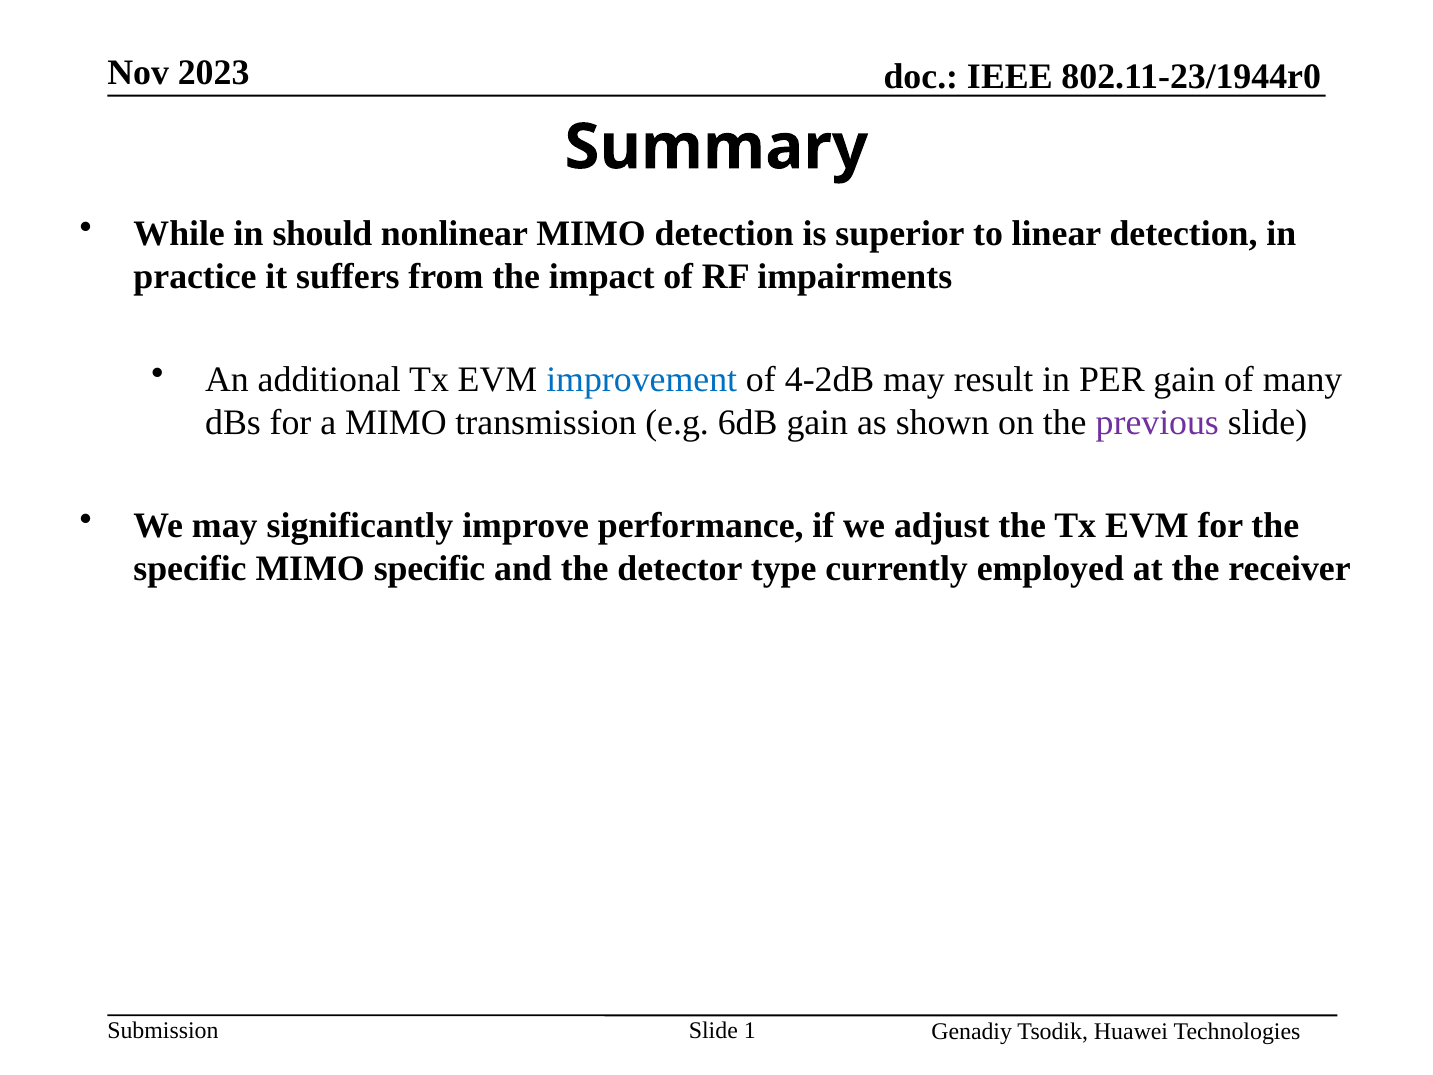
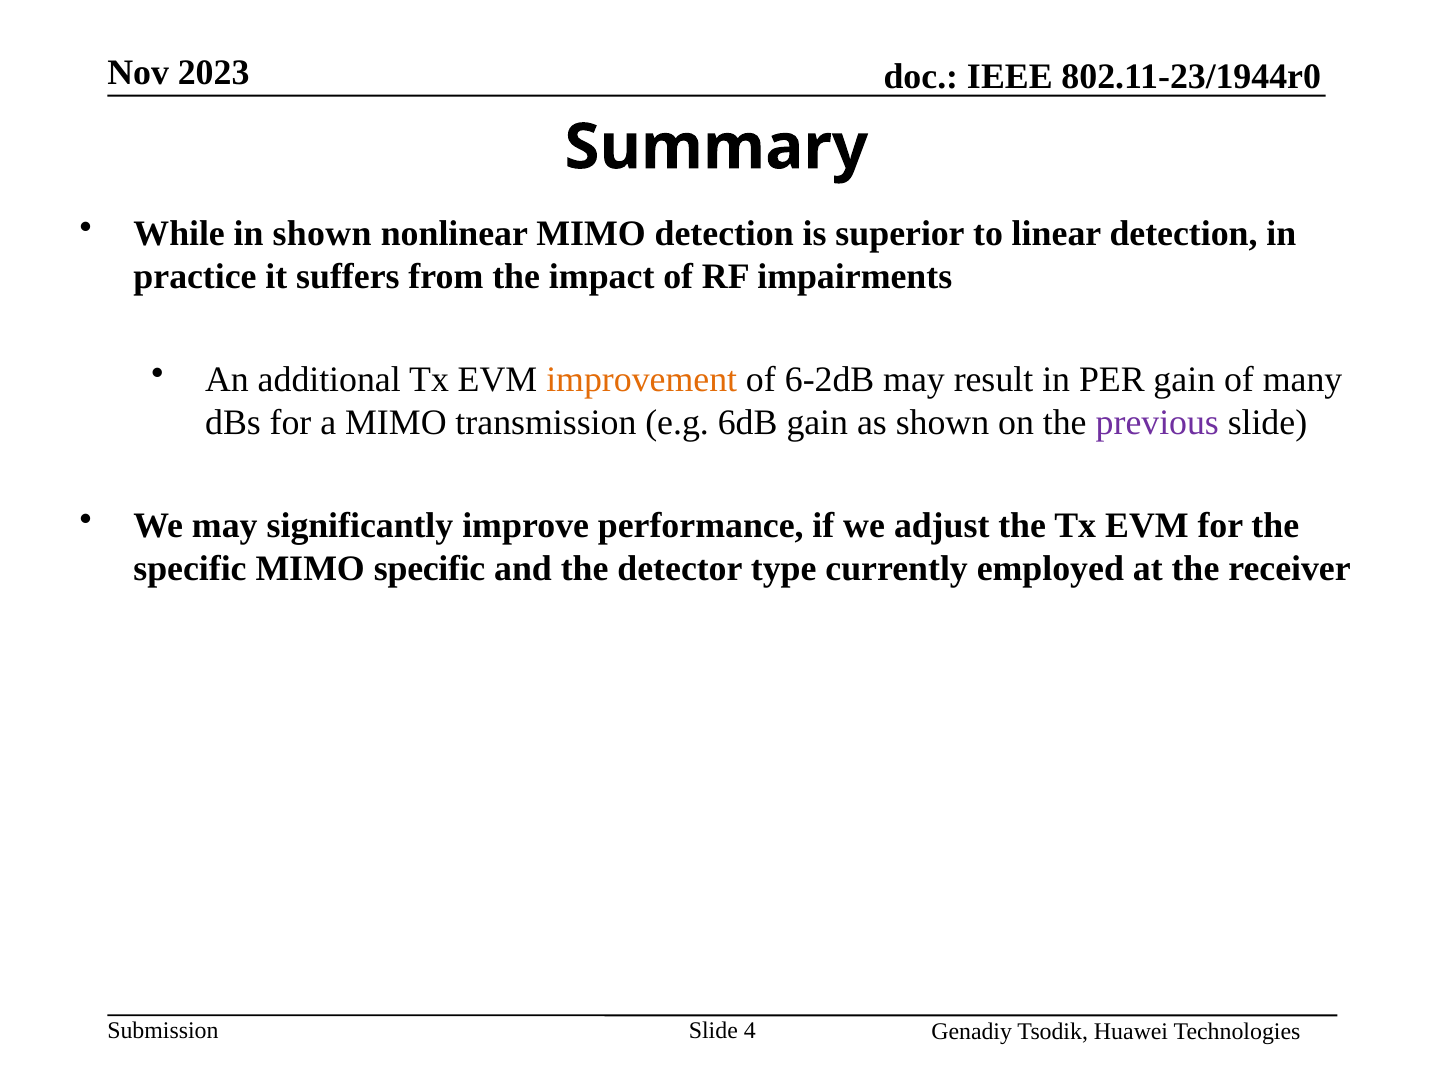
in should: should -> shown
improvement colour: blue -> orange
4-2dB: 4-2dB -> 6-2dB
1: 1 -> 4
